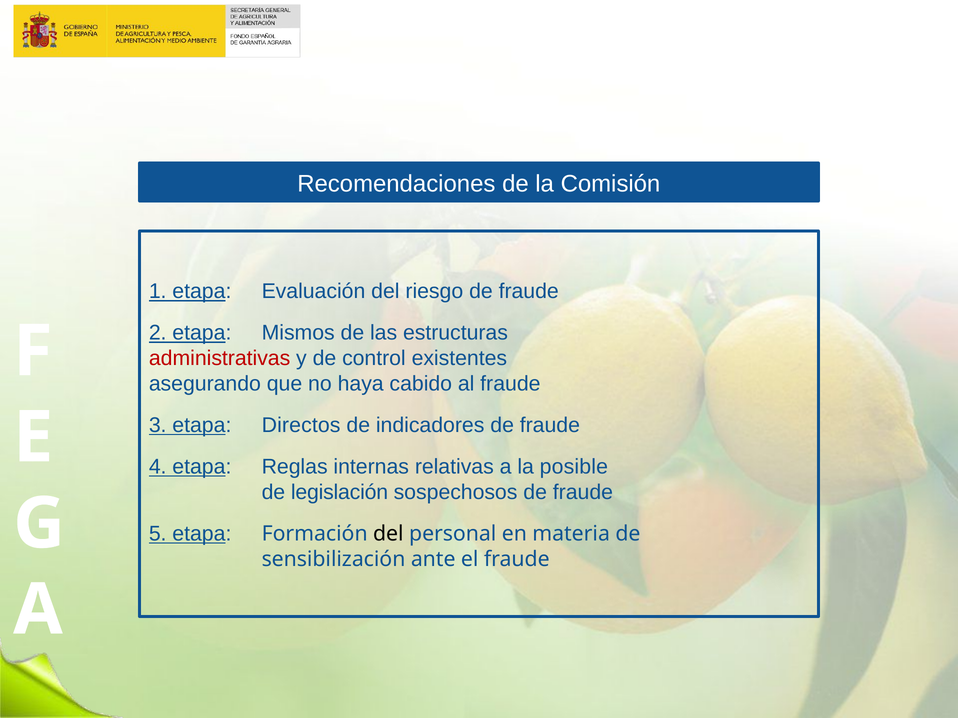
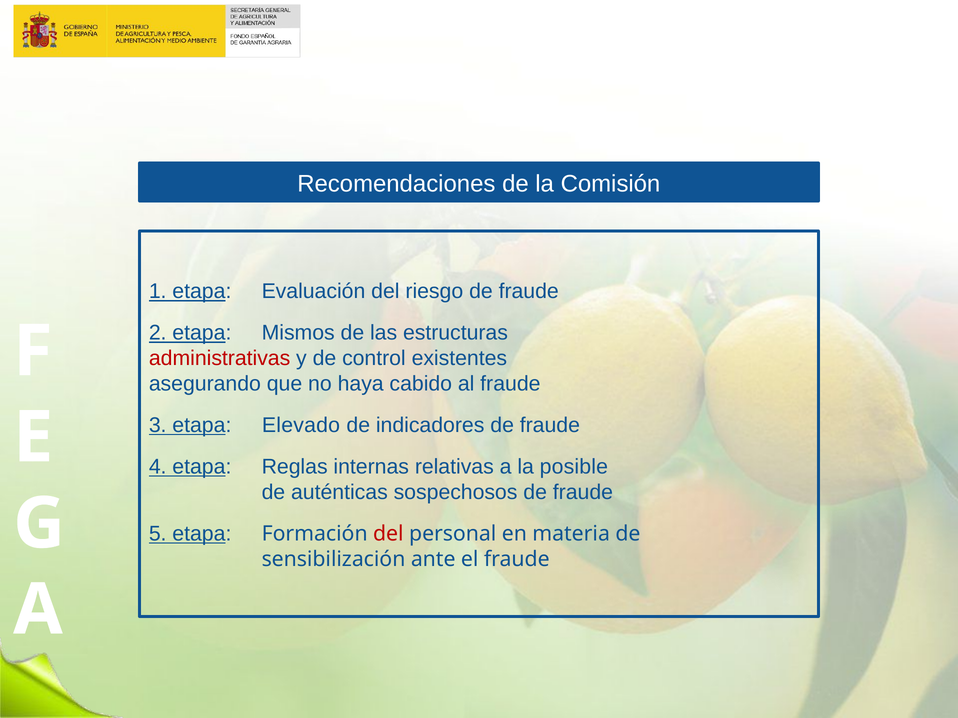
Directos: Directos -> Elevado
legislación: legislación -> auténticas
del at (388, 534) colour: black -> red
